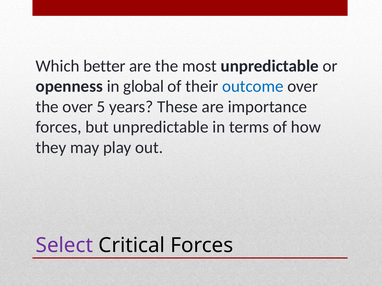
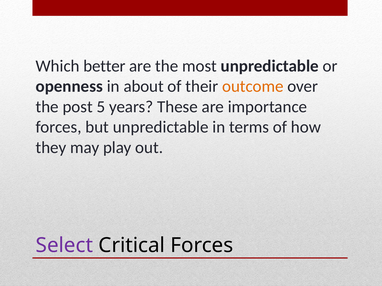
global: global -> about
outcome colour: blue -> orange
the over: over -> post
